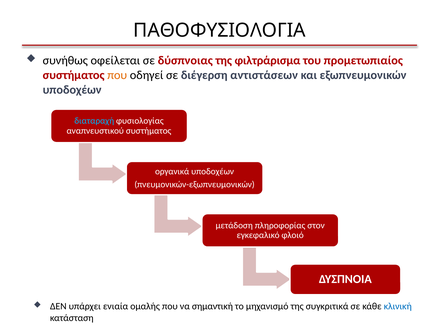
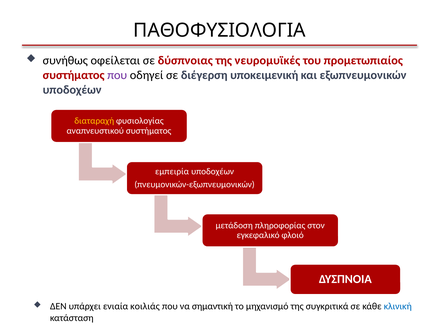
φιλτράρισμα: φιλτράρισμα -> νευρομυϊκές
που at (117, 75) colour: orange -> purple
αντιστάσεων: αντιστάσεων -> υποκειμενική
διαταραχή colour: light blue -> yellow
οργανικά: οργανικά -> εμπειρία
ομαλής: ομαλής -> κοιλιάς
